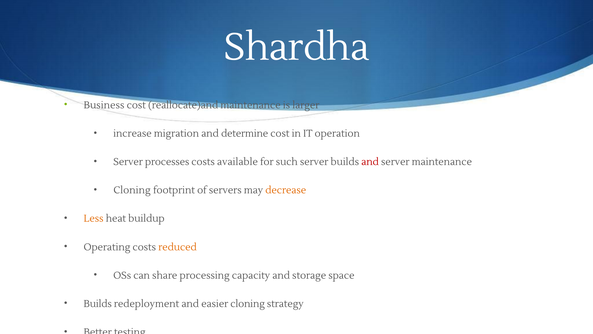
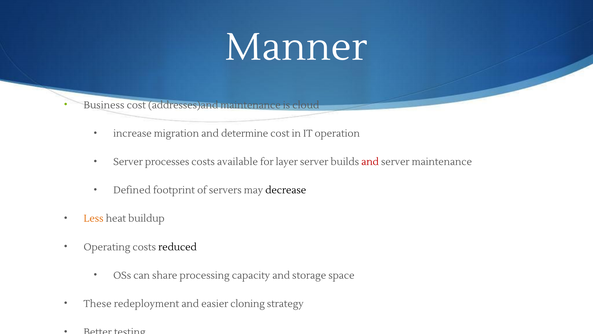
Shardha: Shardha -> Manner
reallocate)and: reallocate)and -> addresses)and
larger: larger -> cloud
for such: such -> layer
Cloning at (132, 190): Cloning -> Defined
decrease colour: orange -> black
reduced colour: orange -> black
Builds at (98, 303): Builds -> These
